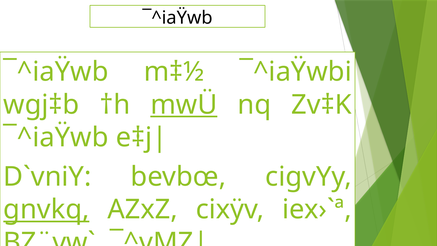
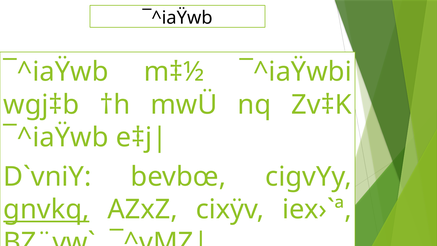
mwÜ underline: present -> none
